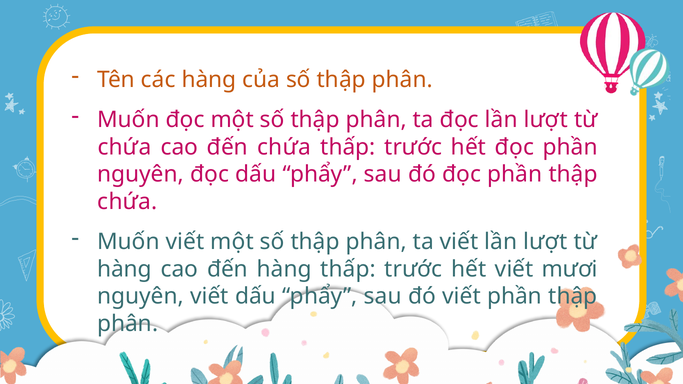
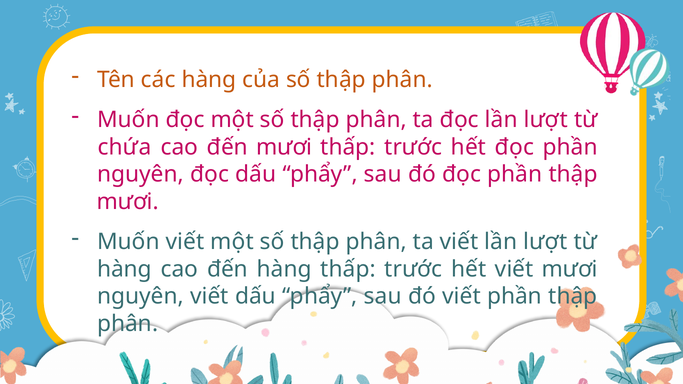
đến chứa: chứa -> mươi
chứa at (128, 202): chứa -> mươi
